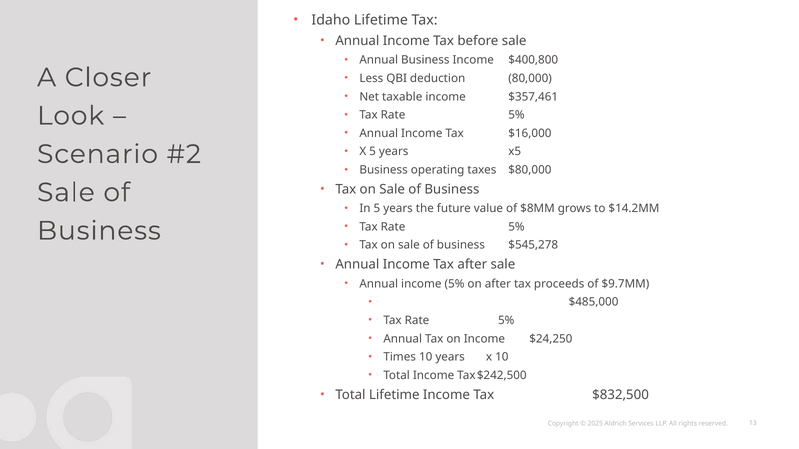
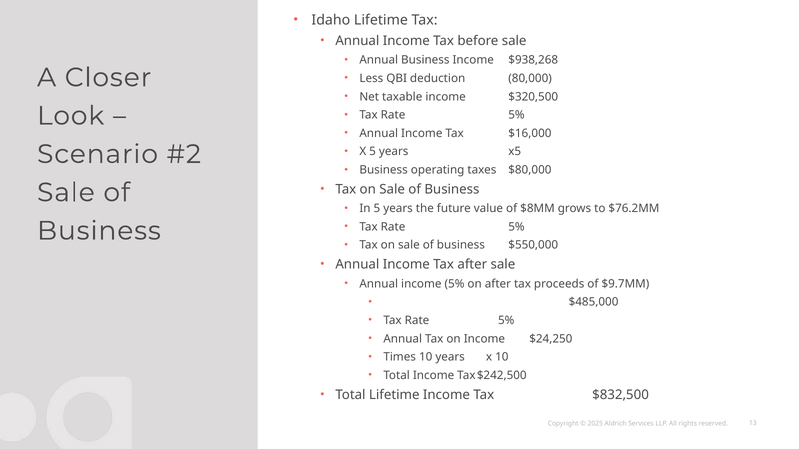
$400,800: $400,800 -> $938,268
$357,461: $357,461 -> $320,500
$14.2MM: $14.2MM -> $76.2MM
$545,278: $545,278 -> $550,000
